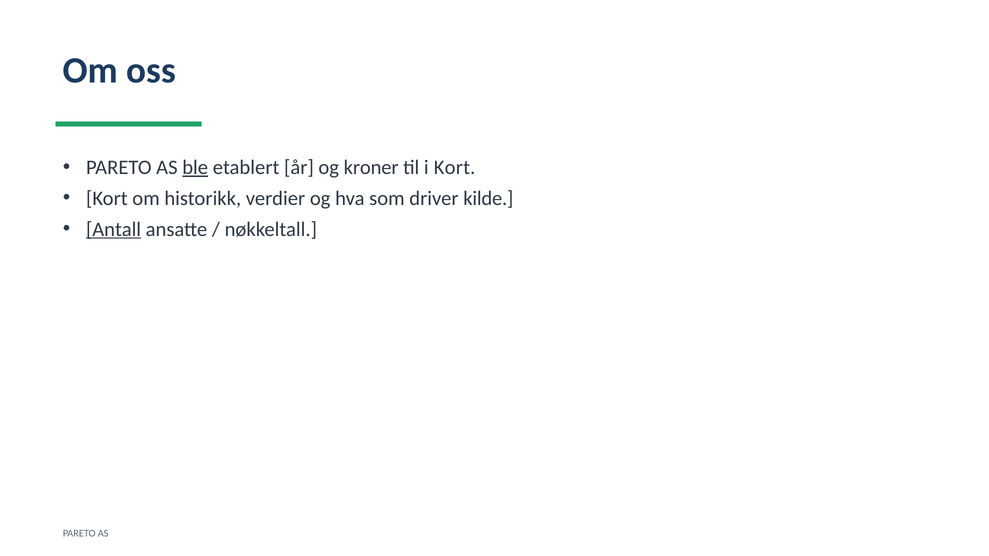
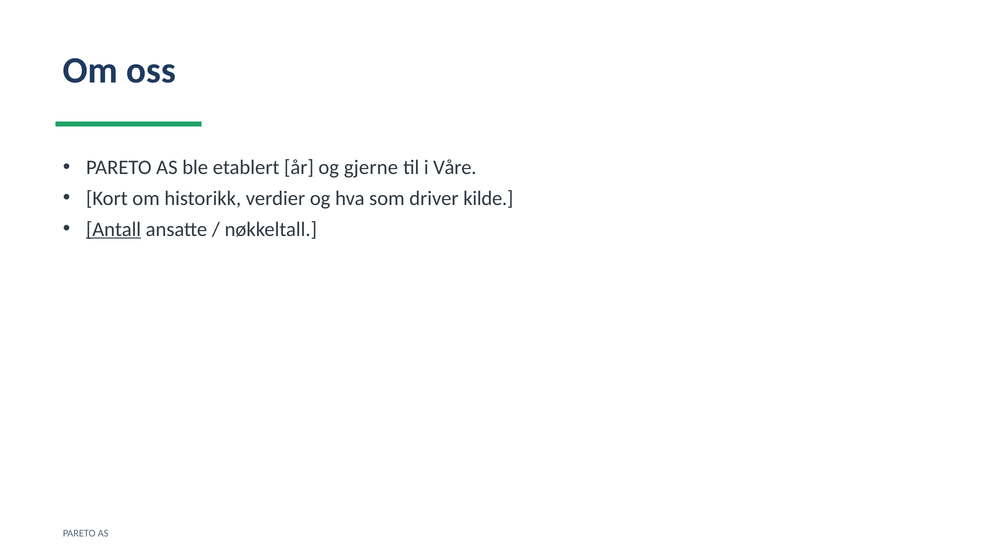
ble underline: present -> none
kroner: kroner -> gjerne
i Kort: Kort -> Våre
